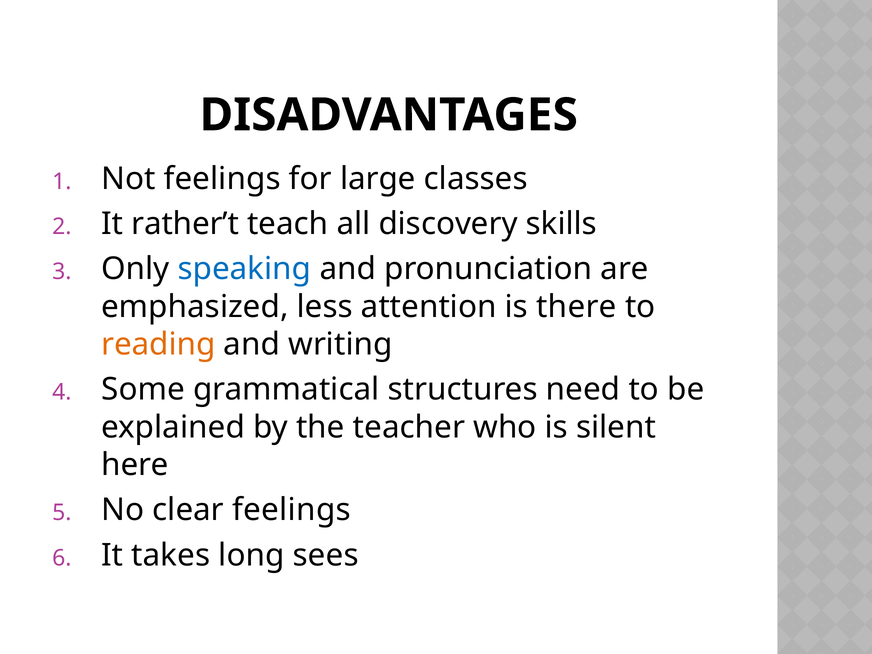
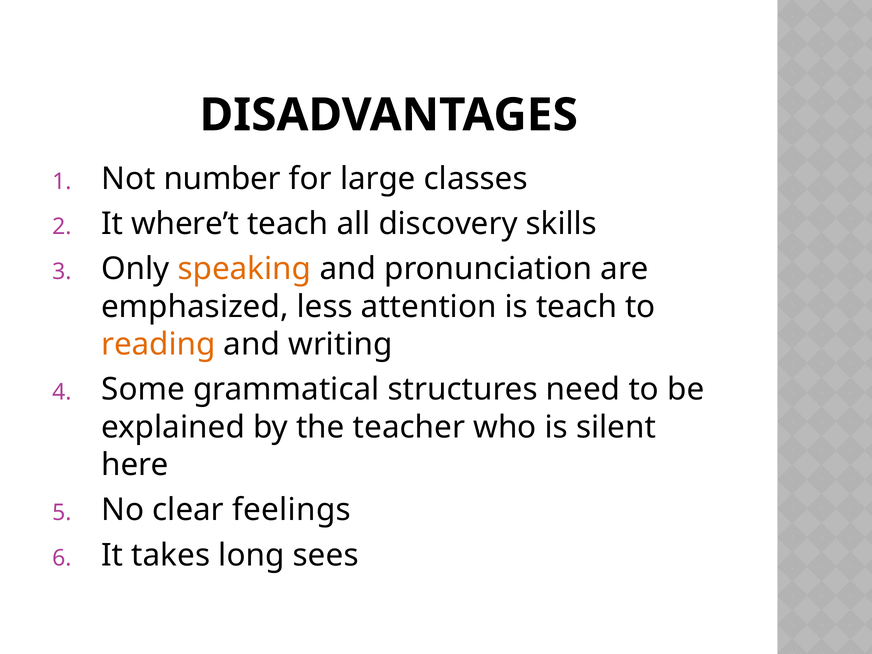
Not feelings: feelings -> number
rather’t: rather’t -> where’t
speaking colour: blue -> orange
is there: there -> teach
